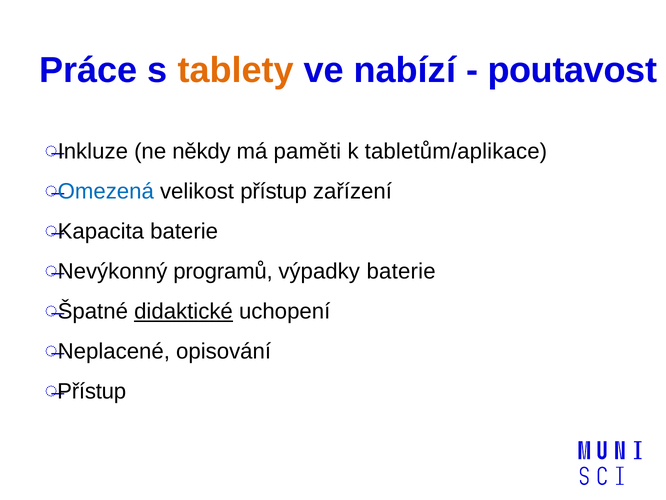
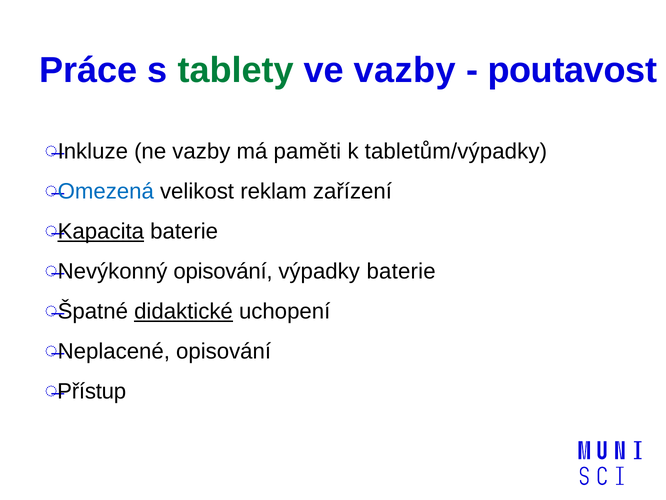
tablety colour: orange -> green
ve nabízí: nabízí -> vazby
ne někdy: někdy -> vazby
tabletům/aplikace: tabletům/aplikace -> tabletům/výpadky
velikost přístup: přístup -> reklam
Kapacita underline: none -> present
Nevýkonný programů: programů -> opisování
